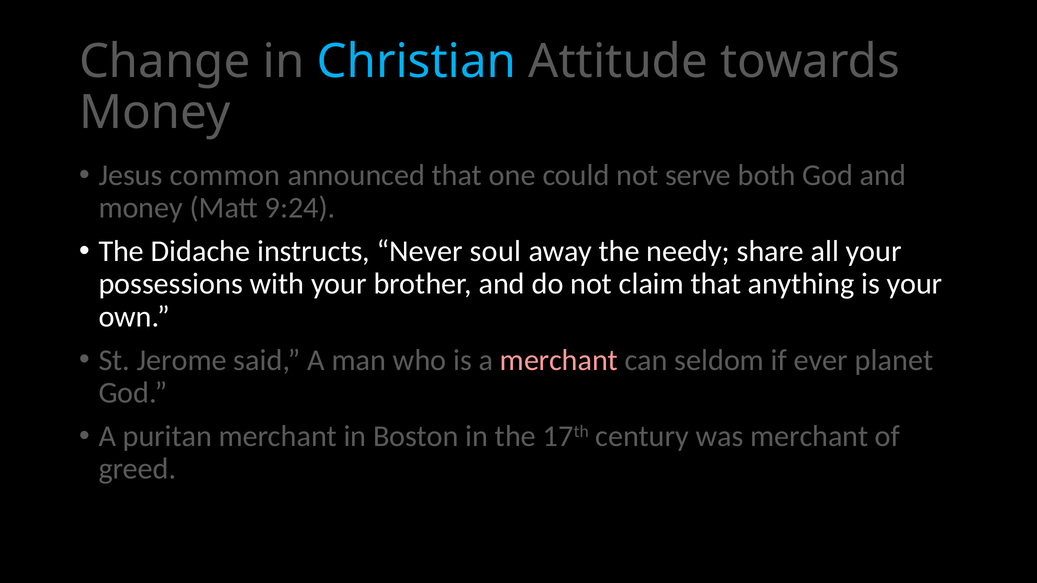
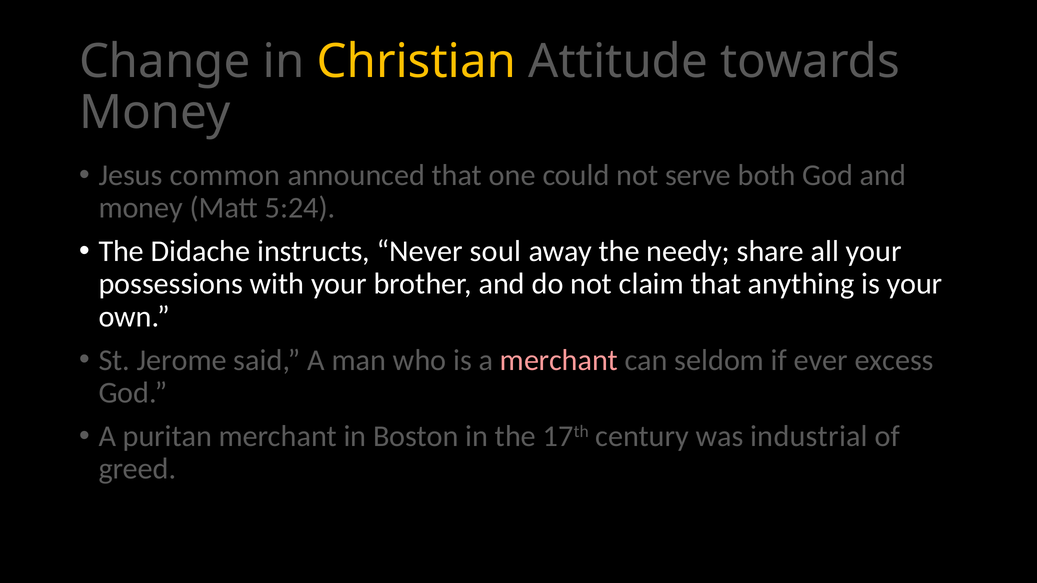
Christian colour: light blue -> yellow
9:24: 9:24 -> 5:24
planet: planet -> excess
was merchant: merchant -> industrial
